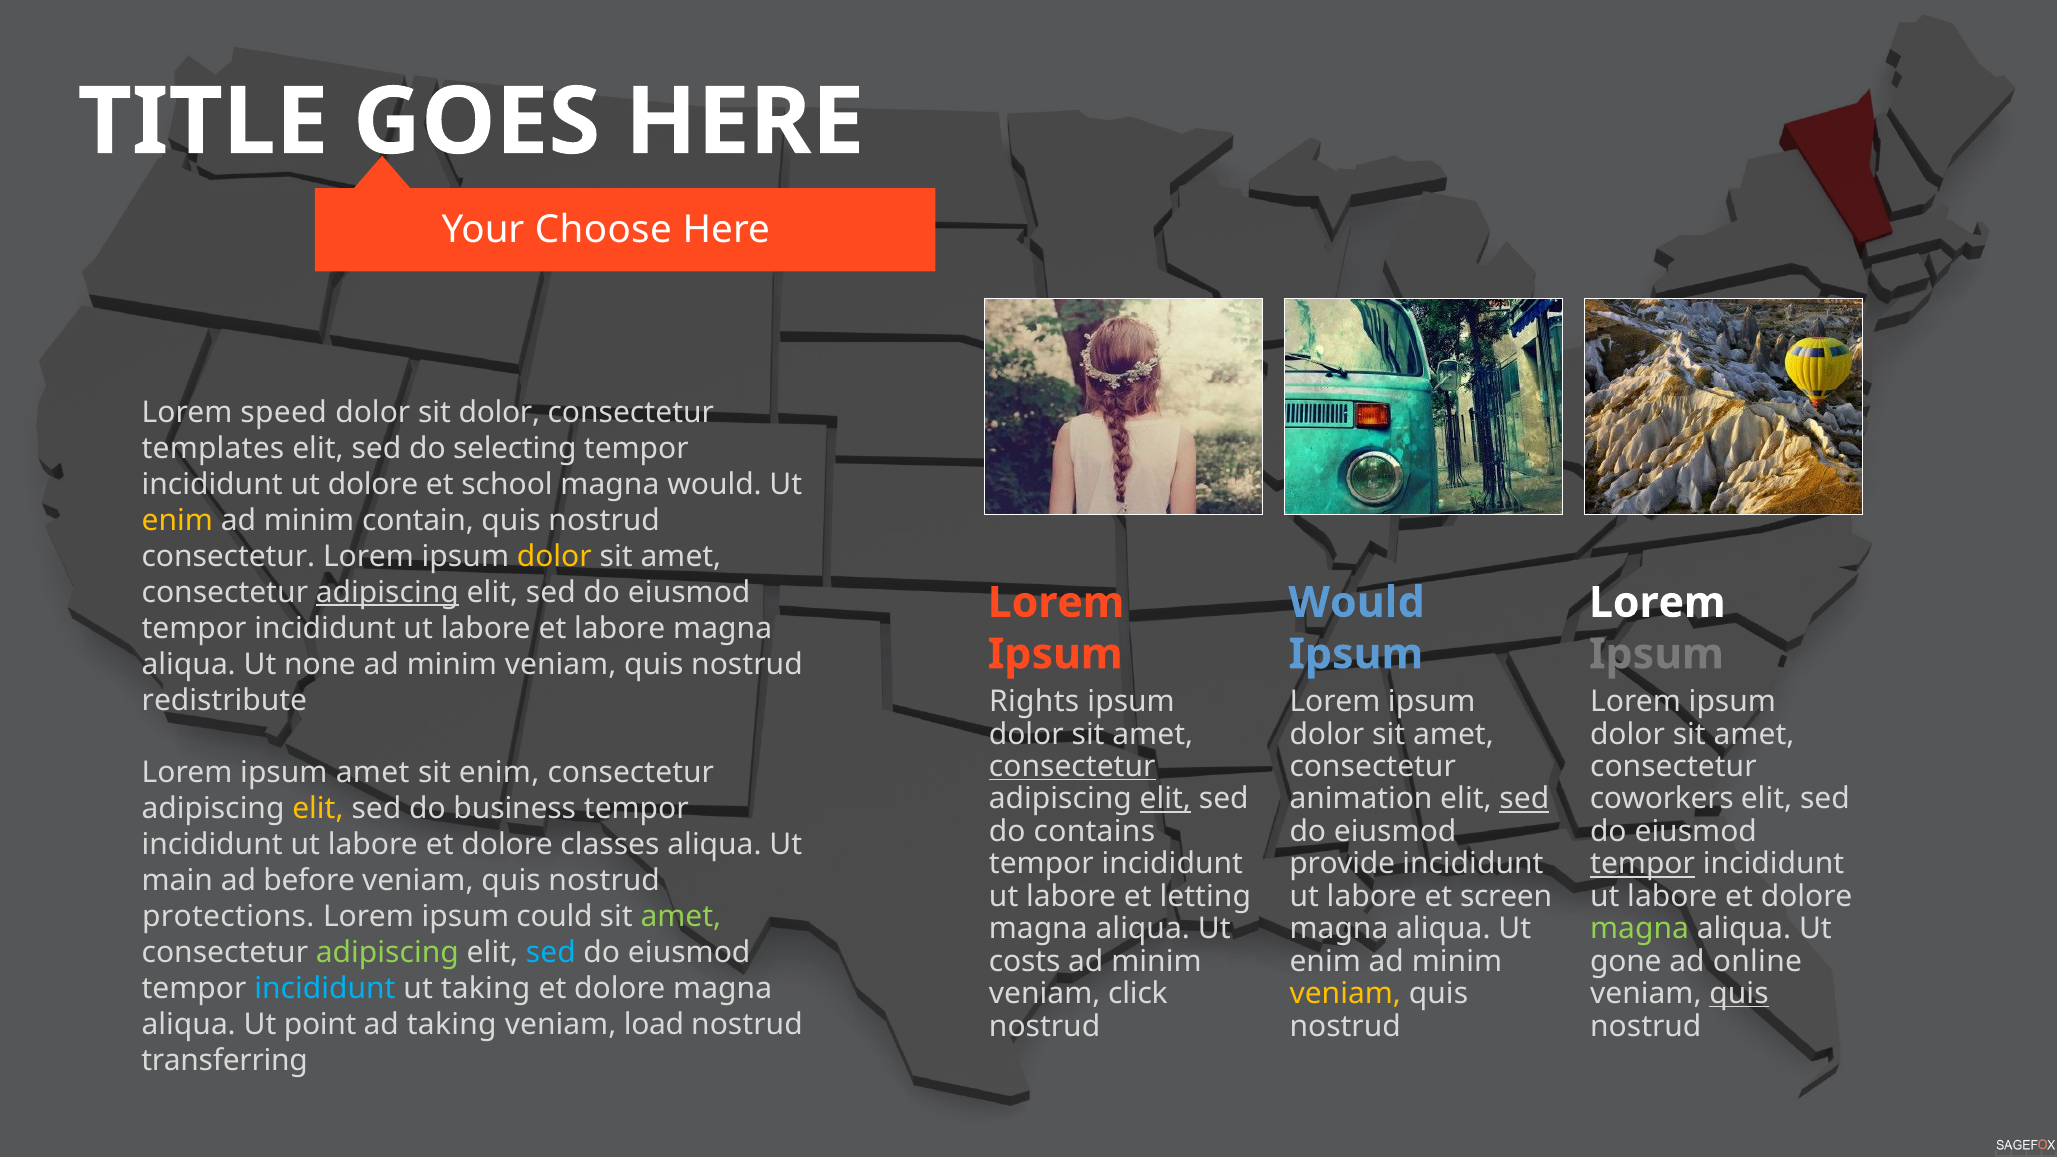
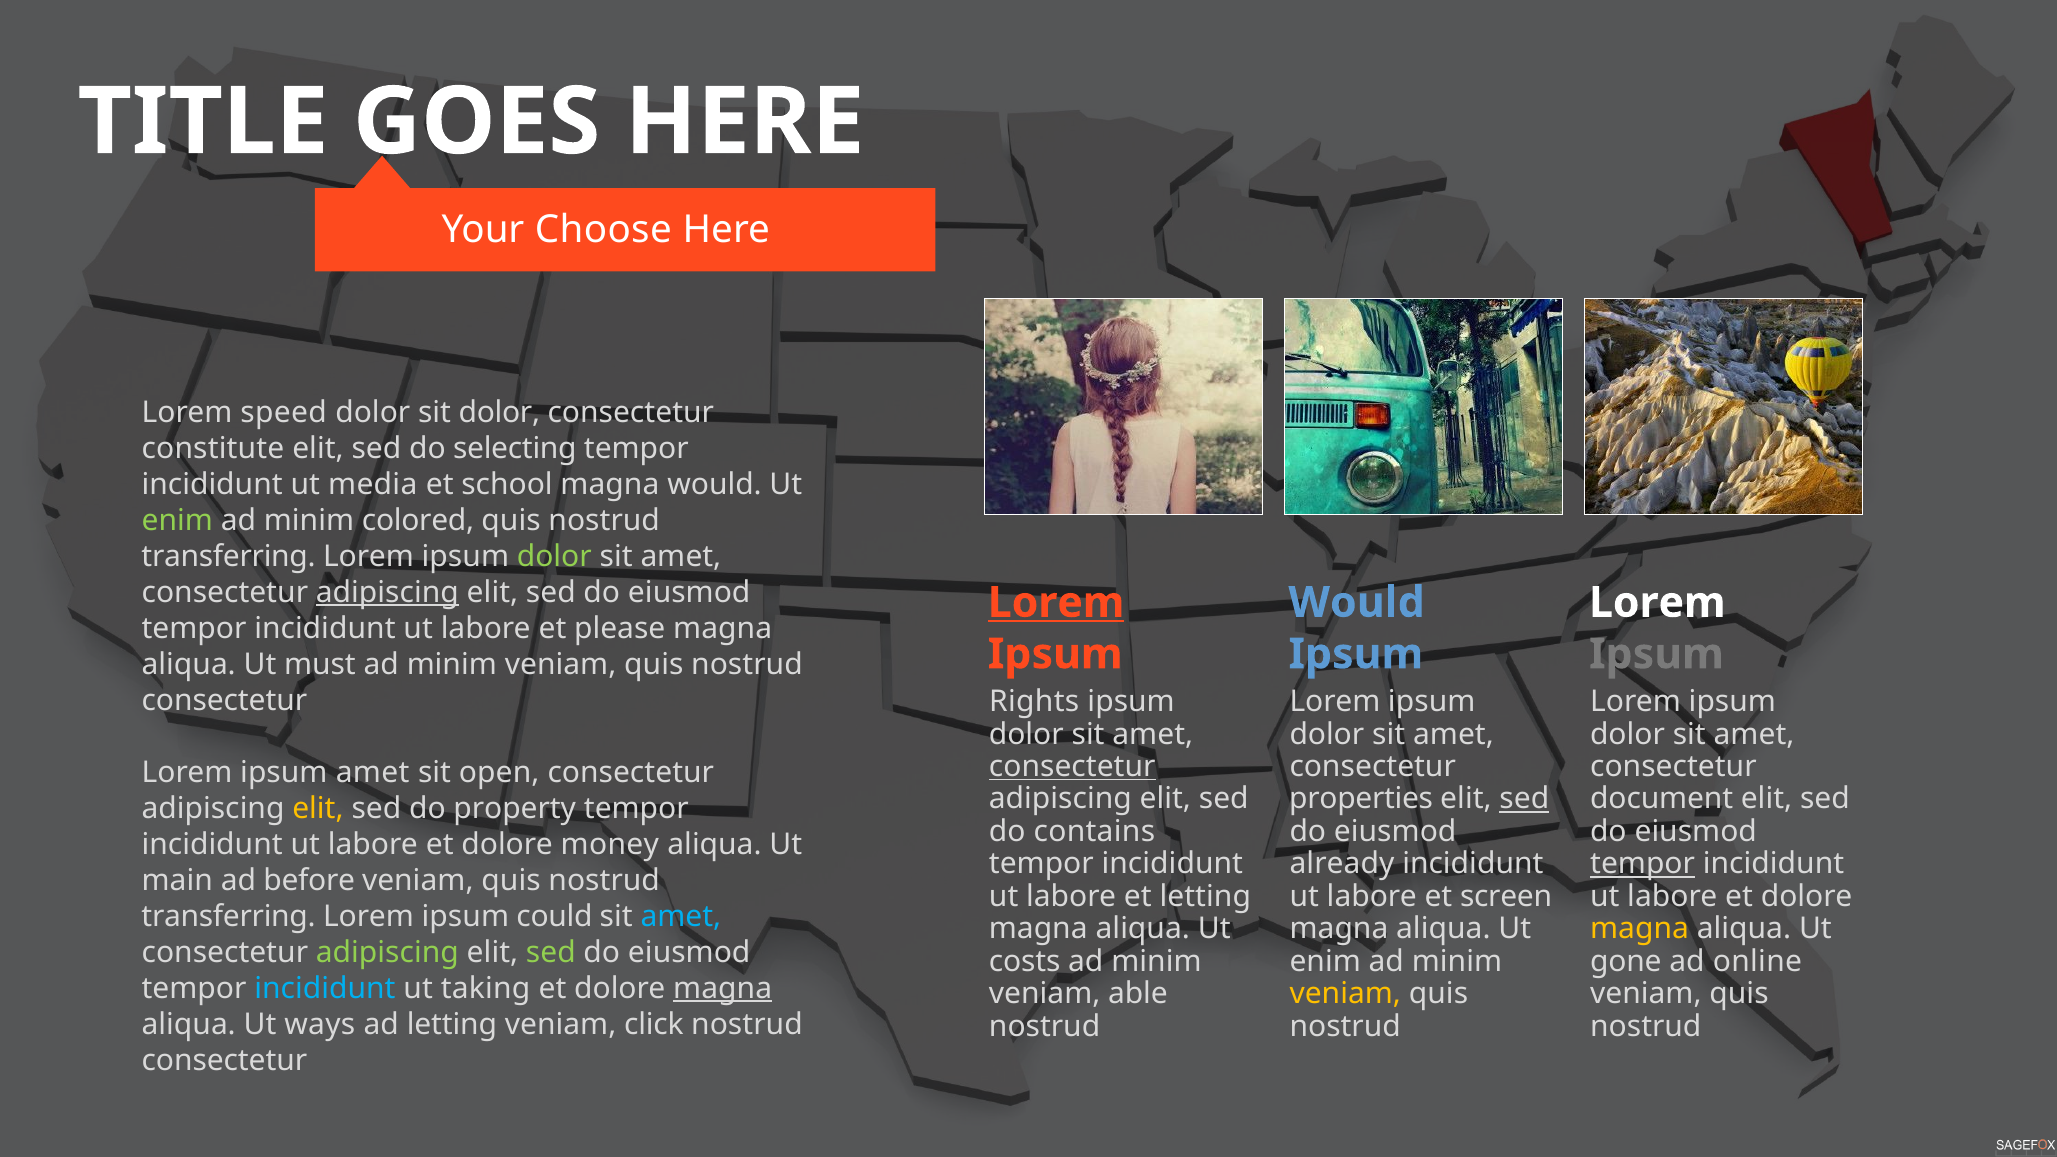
templates: templates -> constitute
ut dolore: dolore -> media
enim at (177, 520) colour: yellow -> light green
contain: contain -> colored
consectetur at (228, 556): consectetur -> transferring
dolor at (554, 556) colour: yellow -> light green
Lorem at (1056, 603) underline: none -> present
et labore: labore -> please
none: none -> must
redistribute at (224, 700): redistribute -> consectetur
sit enim: enim -> open
elit at (1165, 799) underline: present -> none
animation: animation -> properties
coworkers: coworkers -> document
business: business -> property
classes: classes -> money
provide: provide -> already
protections at (228, 916): protections -> transferring
amet at (681, 916) colour: light green -> light blue
magna at (1640, 929) colour: light green -> yellow
sed at (551, 952) colour: light blue -> light green
magna at (723, 988) underline: none -> present
click: click -> able
quis at (1739, 994) underline: present -> none
point: point -> ways
ad taking: taking -> letting
load: load -> click
transferring at (225, 1060): transferring -> consectetur
